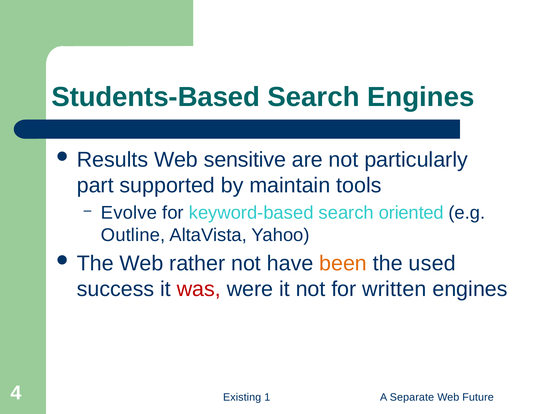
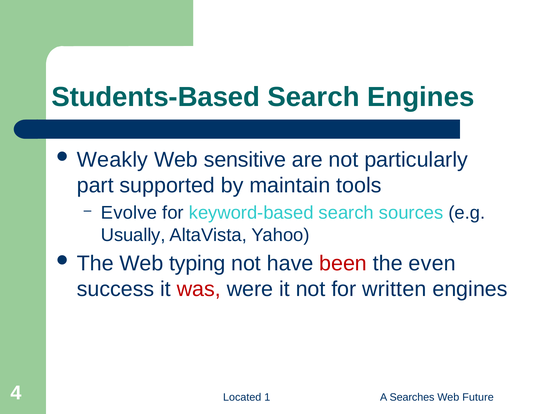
Results: Results -> Weakly
oriented: oriented -> sources
Outline: Outline -> Usually
rather: rather -> typing
been colour: orange -> red
used: used -> even
Existing: Existing -> Located
Separate: Separate -> Searches
